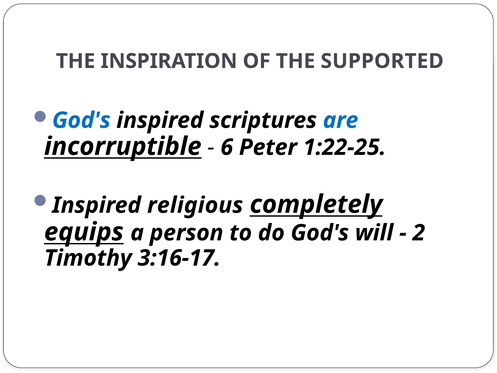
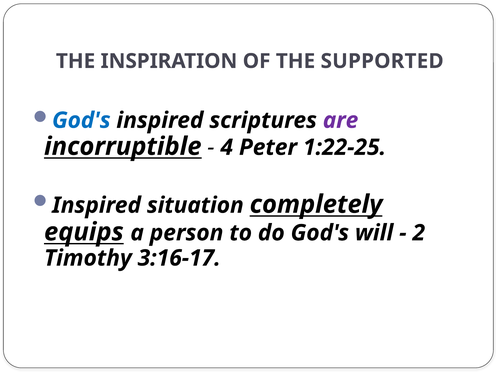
are colour: blue -> purple
6: 6 -> 4
religious: religious -> situation
